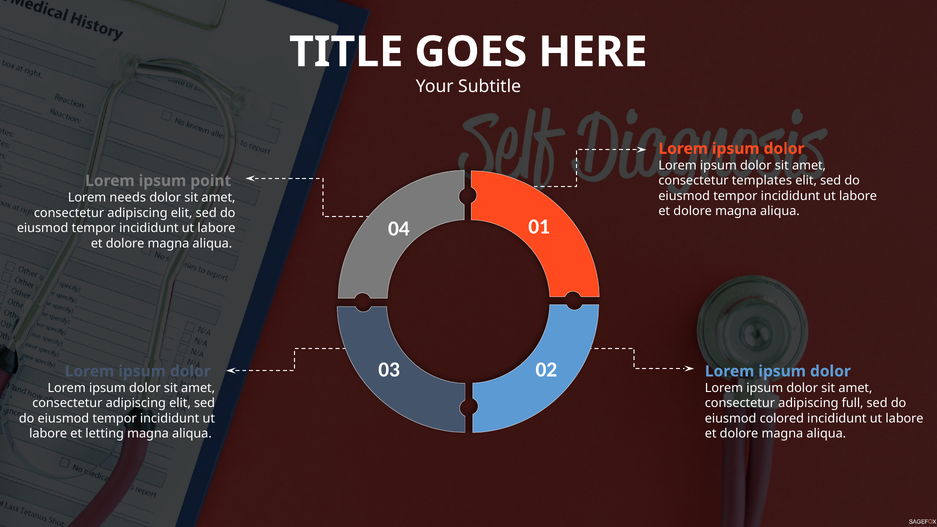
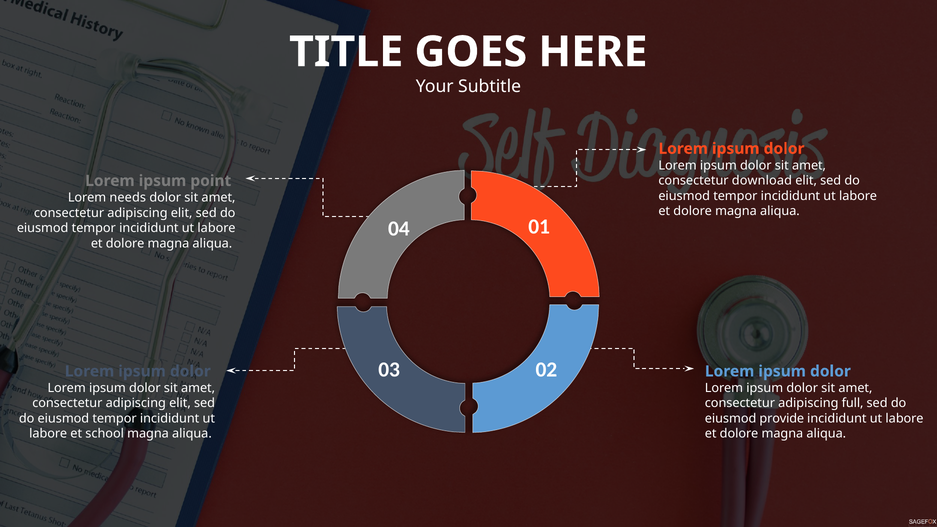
templates: templates -> download
colored: colored -> provide
letting: letting -> school
